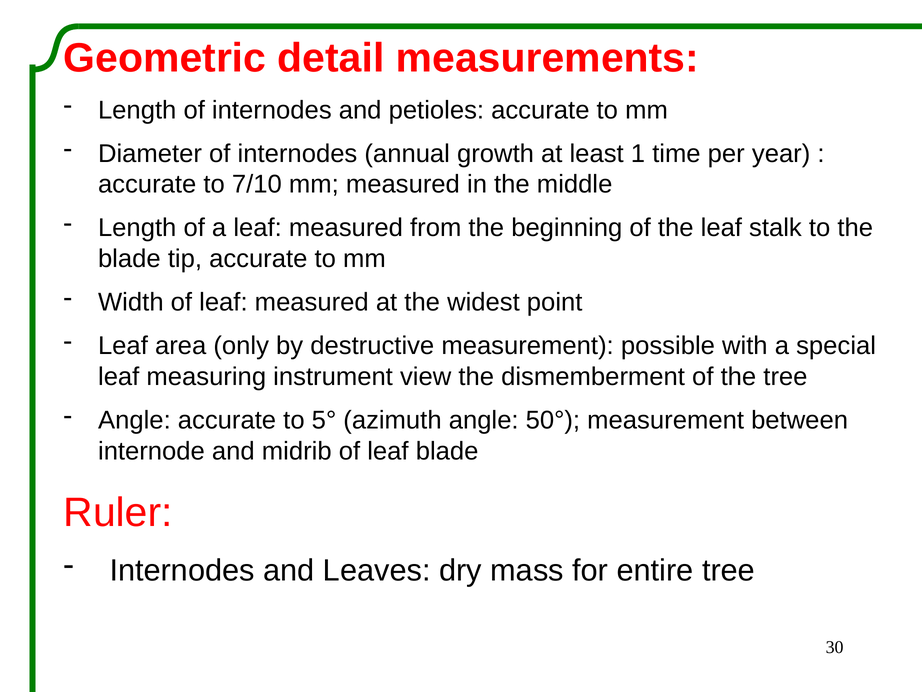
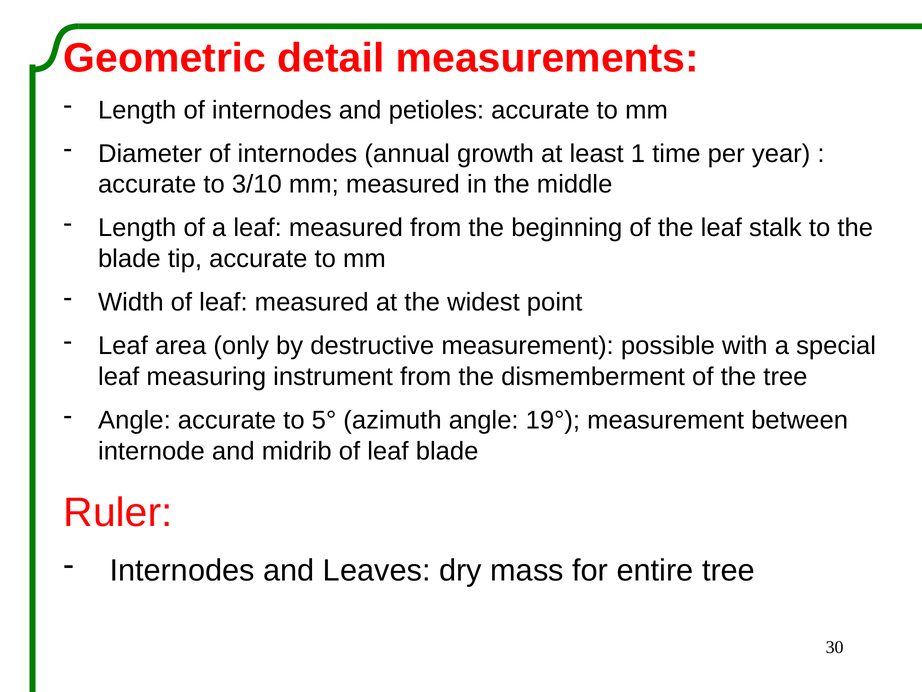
7/10: 7/10 -> 3/10
instrument view: view -> from
50°: 50° -> 19°
